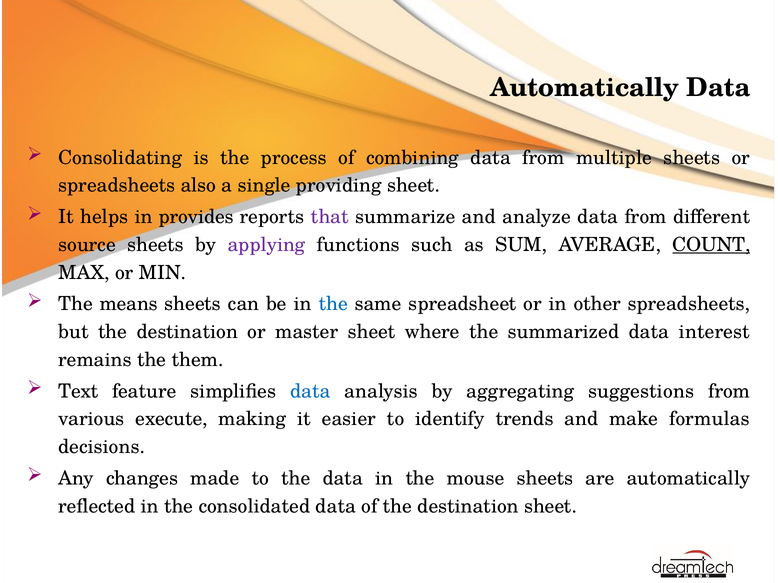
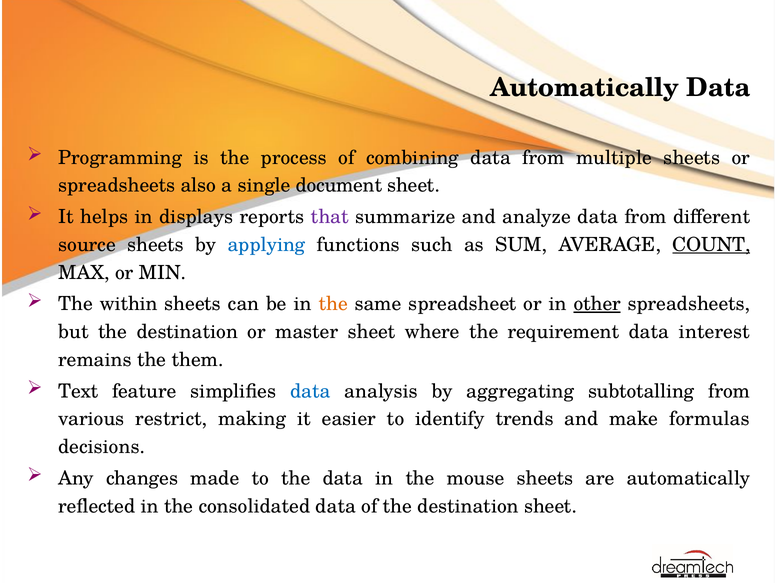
Consolidating: Consolidating -> Programming
providing: providing -> document
provides: provides -> displays
applying colour: purple -> blue
means: means -> within
the at (333, 304) colour: blue -> orange
other underline: none -> present
summarized: summarized -> requirement
suggestions: suggestions -> subtotalling
execute: execute -> restrict
